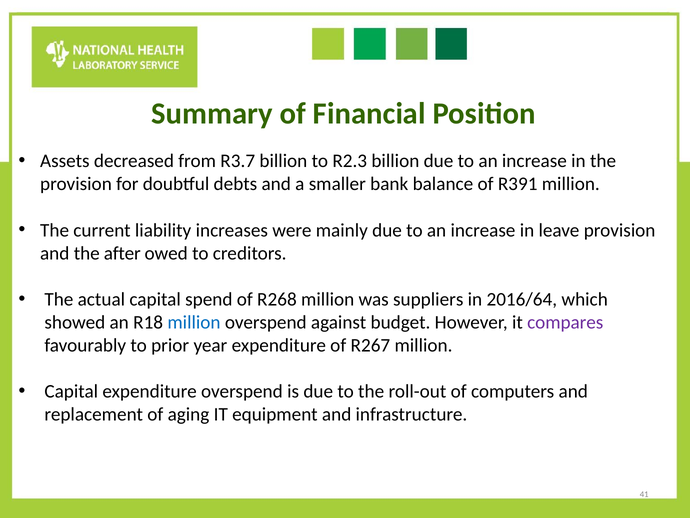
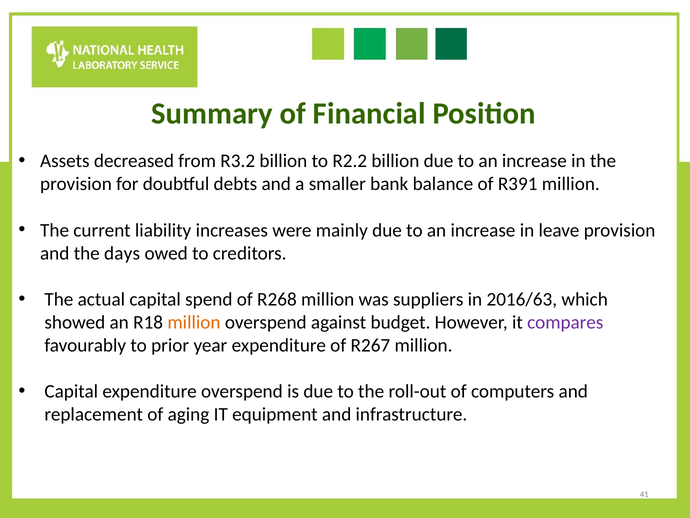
R3.7: R3.7 -> R3.2
R2.3: R2.3 -> R2.2
after: after -> days
2016/64: 2016/64 -> 2016/63
million at (194, 322) colour: blue -> orange
